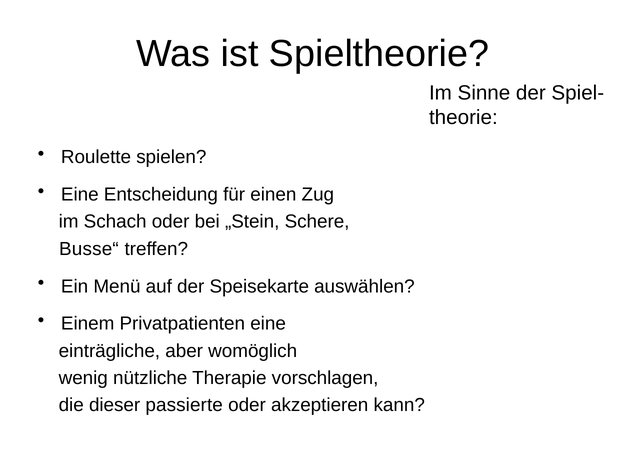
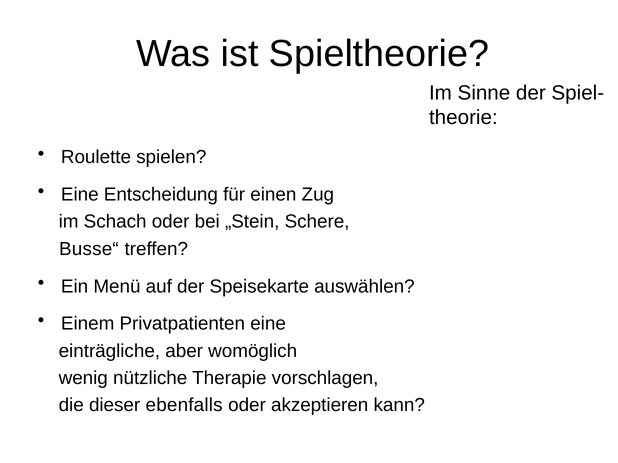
passierte: passierte -> ebenfalls
